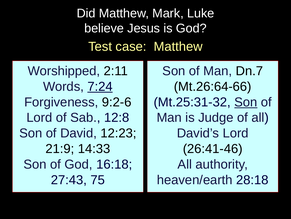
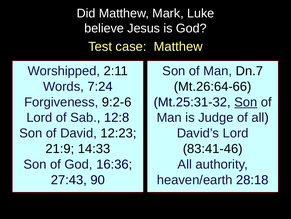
7:24 underline: present -> none
26:41-46: 26:41-46 -> 83:41-46
16:18: 16:18 -> 16:36
75: 75 -> 90
